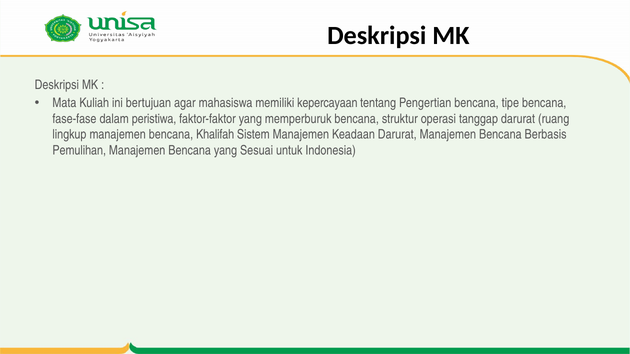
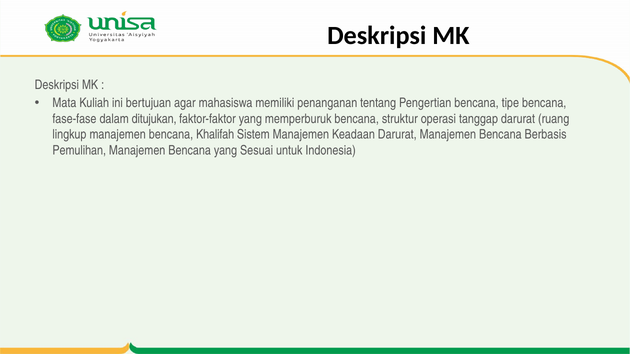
kepercayaan: kepercayaan -> penanganan
peristiwa: peristiwa -> ditujukan
